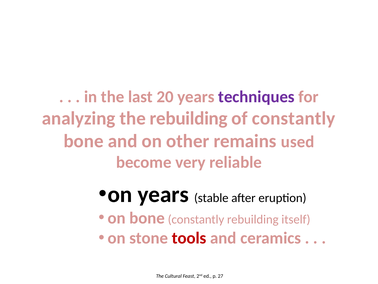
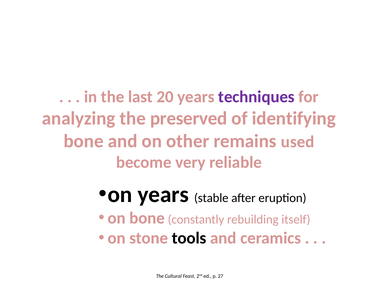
the rebuilding: rebuilding -> preserved
of constantly: constantly -> identifying
tools colour: red -> black
